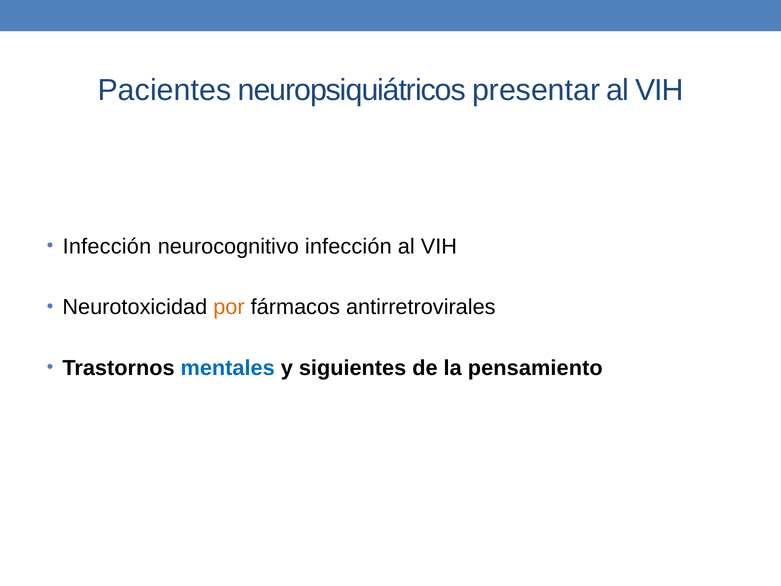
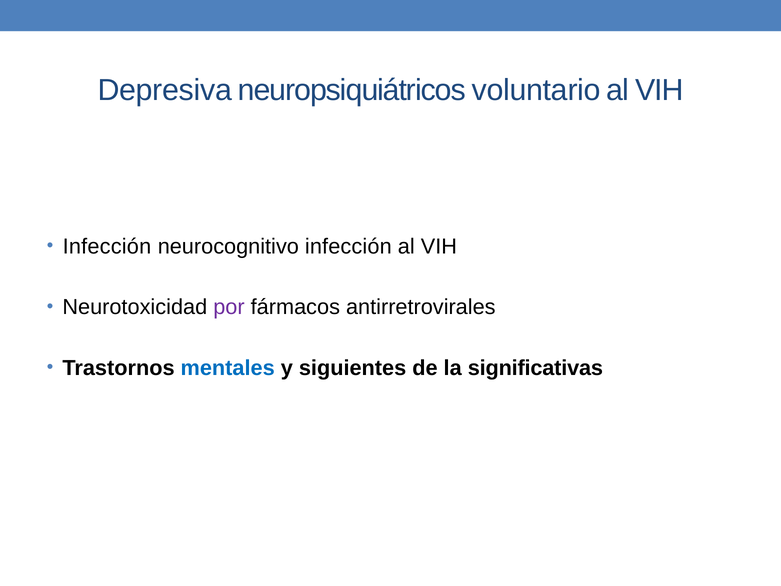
Pacientes: Pacientes -> Depresiva
presentar: presentar -> voluntario
por colour: orange -> purple
pensamiento: pensamiento -> significativas
